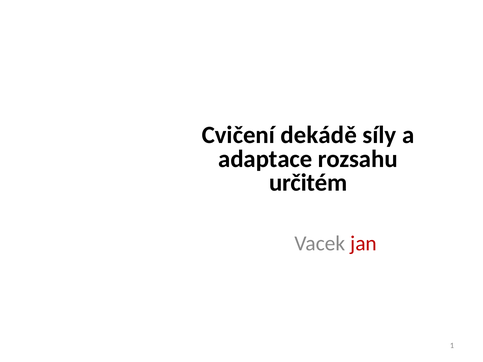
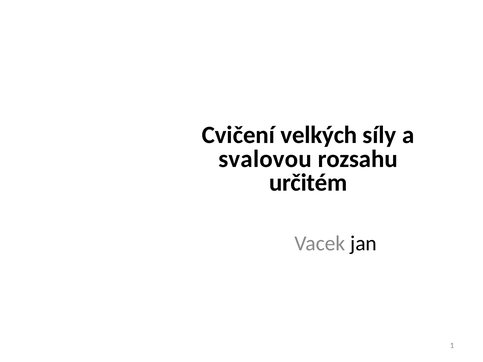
dekádě: dekádě -> velkých
adaptace: adaptace -> svalovou
jan colour: red -> black
